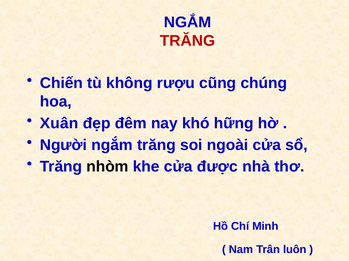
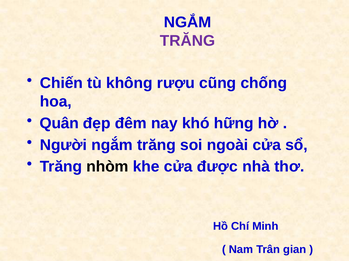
TRĂNG at (188, 41) colour: red -> purple
chúng: chúng -> chống
Xuân: Xuân -> Quân
luôn: luôn -> gian
